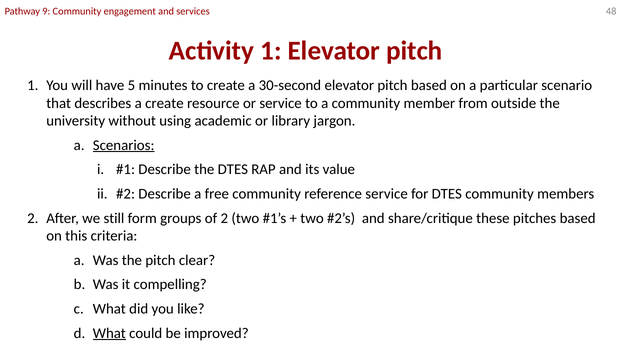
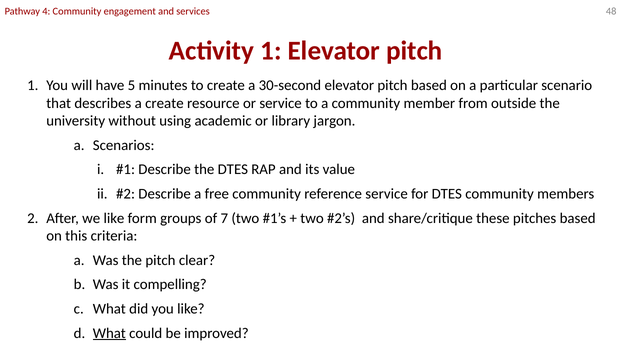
9: 9 -> 4
Scenarios underline: present -> none
we still: still -> like
of 2: 2 -> 7
